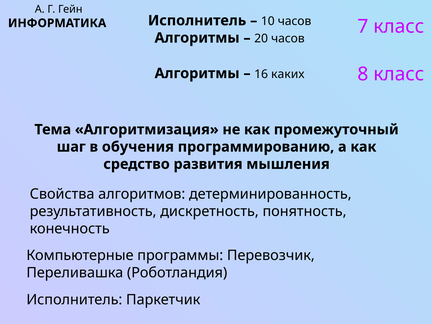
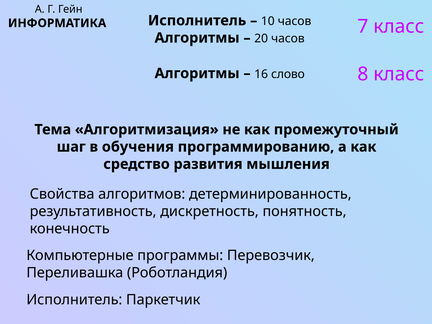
каких: каких -> слово
